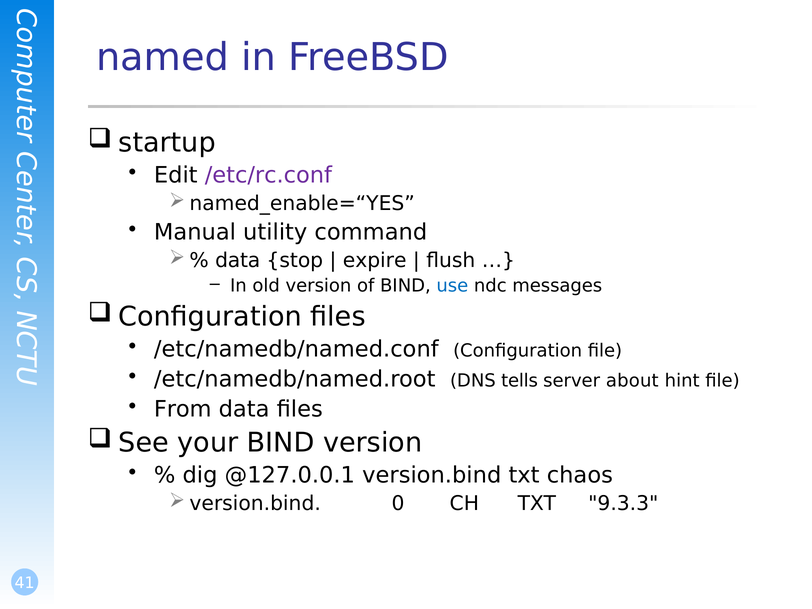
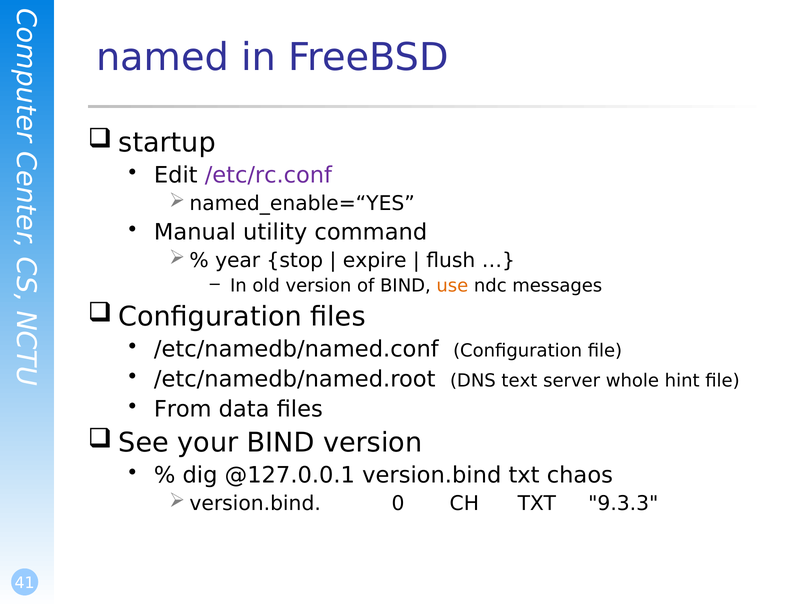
data at (238, 261): data -> year
use colour: blue -> orange
tells: tells -> text
about: about -> whole
